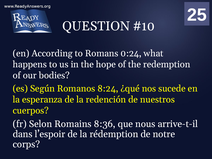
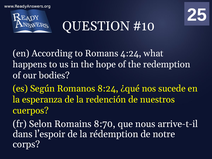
0:24: 0:24 -> 4:24
8:36: 8:36 -> 8:70
